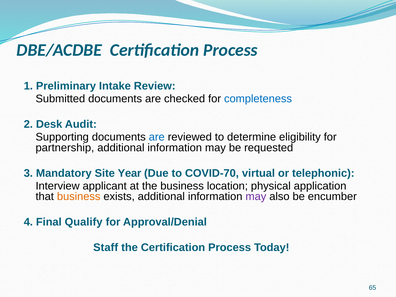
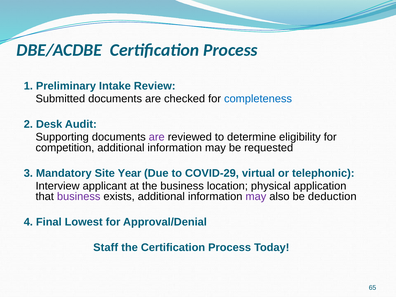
are at (157, 137) colour: blue -> purple
partnership: partnership -> competition
COVID-70: COVID-70 -> COVID-29
business at (79, 196) colour: orange -> purple
encumber: encumber -> deduction
Qualify: Qualify -> Lowest
